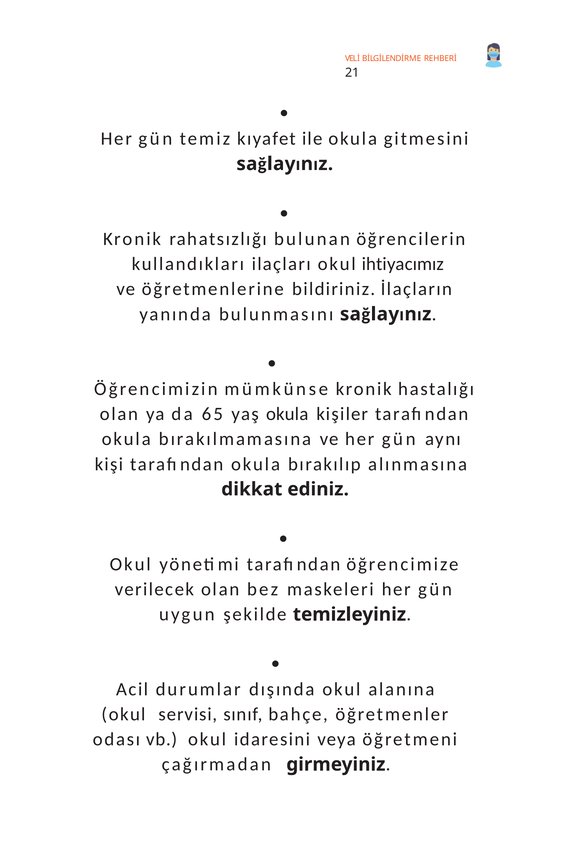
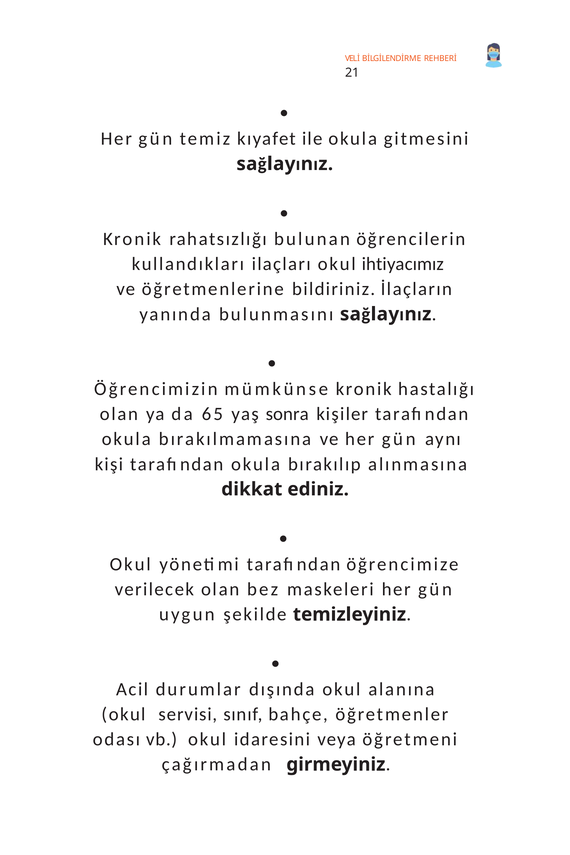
yaş okula: okula -> sonra
